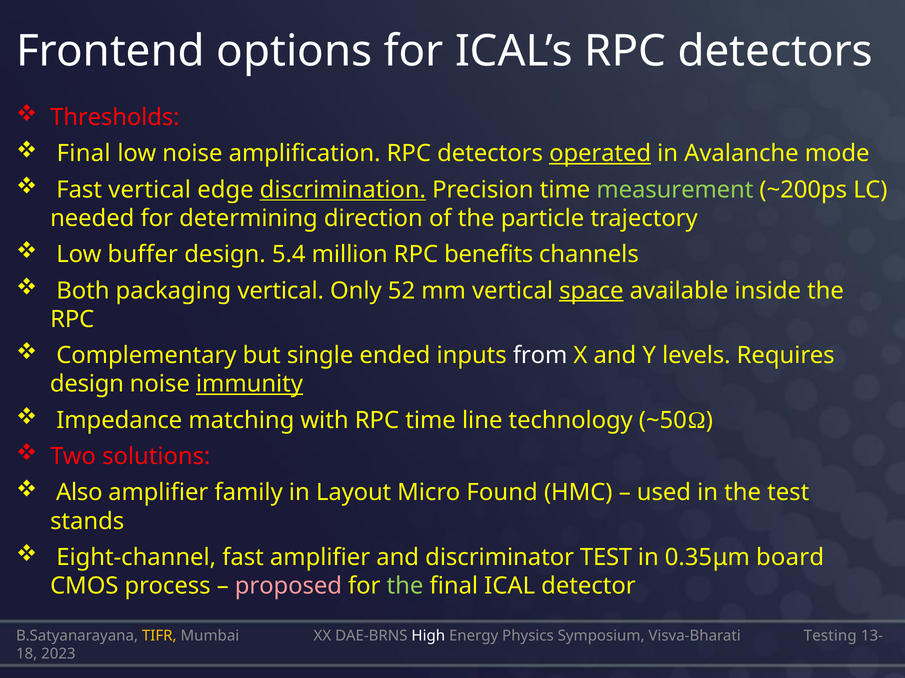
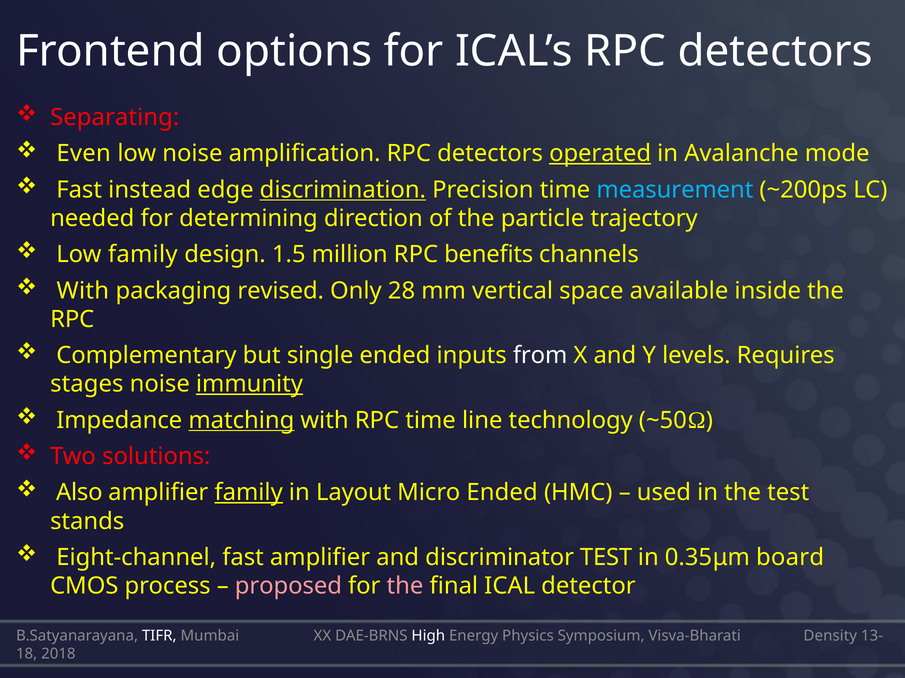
Thresholds: Thresholds -> Separating
Final at (84, 154): Final -> Even
Fast vertical: vertical -> instead
measurement colour: light green -> light blue
Low buffer: buffer -> family
5.4: 5.4 -> 1.5
Both at (83, 291): Both -> With
packaging vertical: vertical -> revised
52: 52 -> 28
space underline: present -> none
design at (87, 385): design -> stages
matching underline: none -> present
family at (249, 493) underline: none -> present
Micro Found: Found -> Ended
the at (405, 587) colour: light green -> pink
TIFR colour: yellow -> white
Testing: Testing -> Density
2023: 2023 -> 2018
